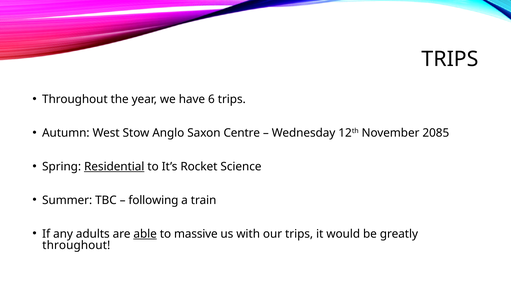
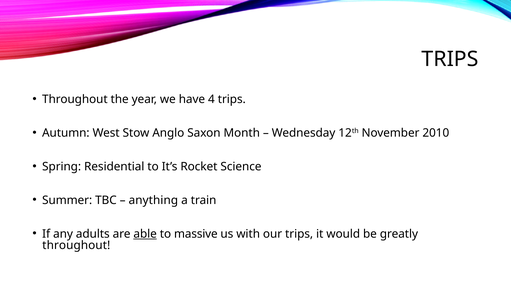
6: 6 -> 4
Centre: Centre -> Month
2085: 2085 -> 2010
Residential underline: present -> none
following: following -> anything
